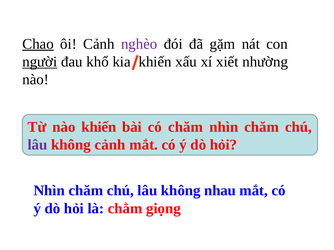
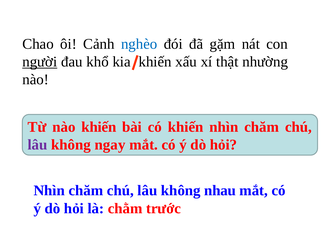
Chao underline: present -> none
nghèo colour: purple -> blue
xiết: xiết -> thật
có chăm: chăm -> khiến
không cảnh: cảnh -> ngay
giọng: giọng -> trước
